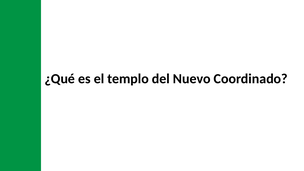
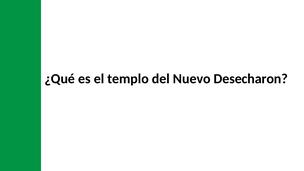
Coordinado: Coordinado -> Desecharon
